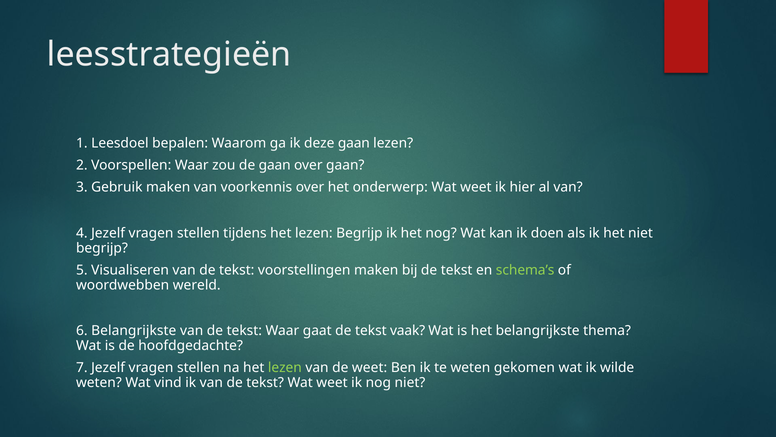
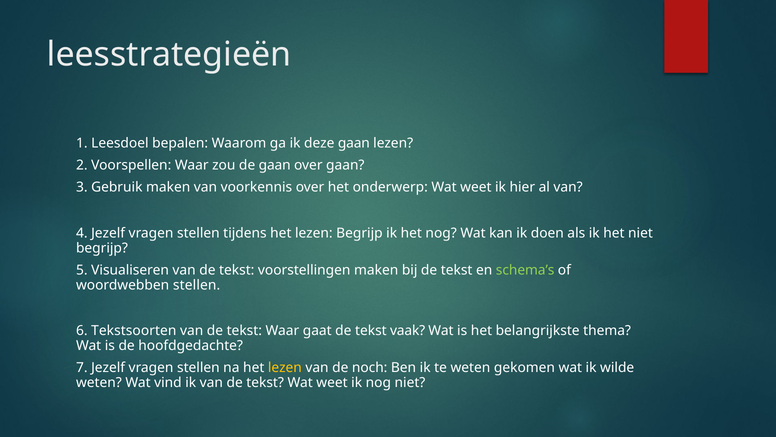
woordwebben wereld: wereld -> stellen
6 Belangrijkste: Belangrijkste -> Tekstsoorten
lezen at (285, 368) colour: light green -> yellow
de weet: weet -> noch
